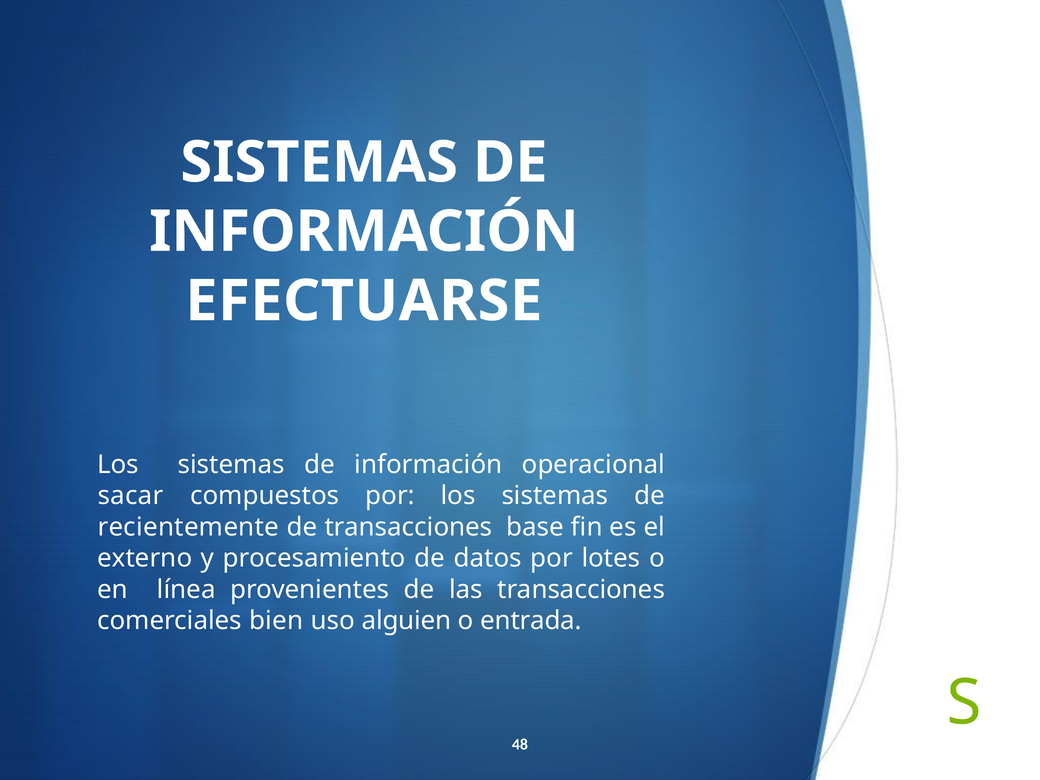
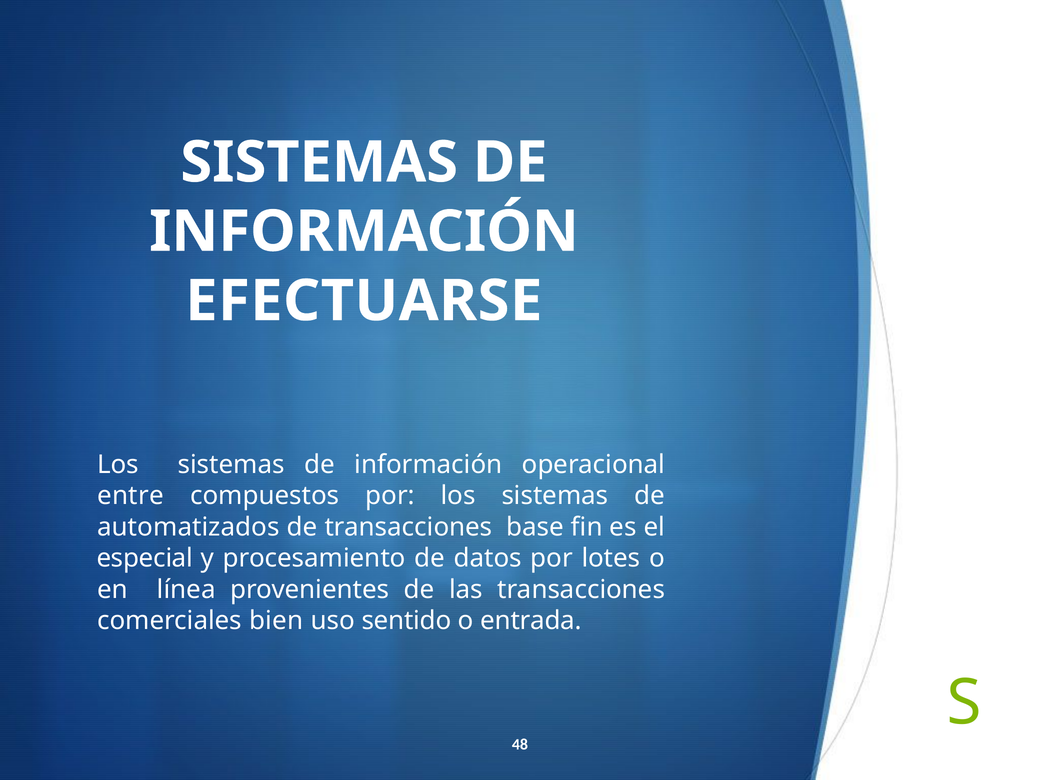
sacar: sacar -> entre
recientemente: recientemente -> automatizados
externo: externo -> especial
alguien: alguien -> sentido
